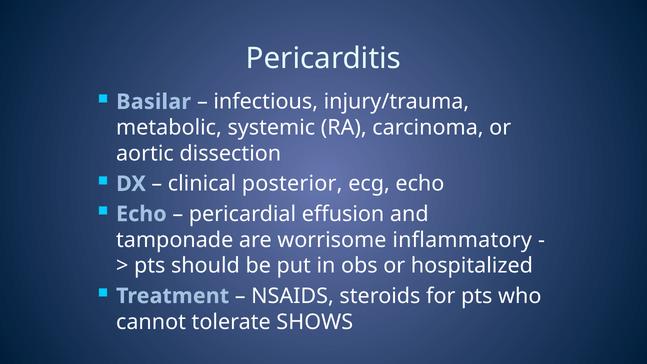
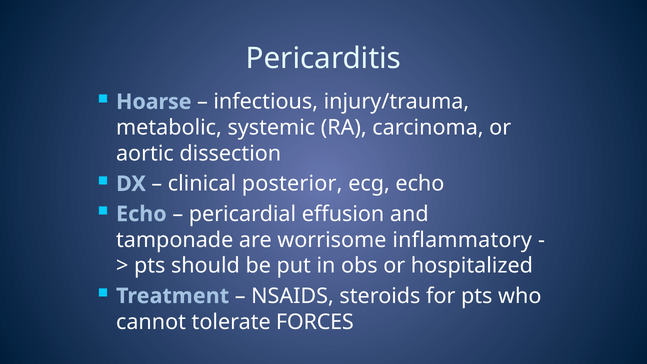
Basilar: Basilar -> Hoarse
SHOWS: SHOWS -> FORCES
